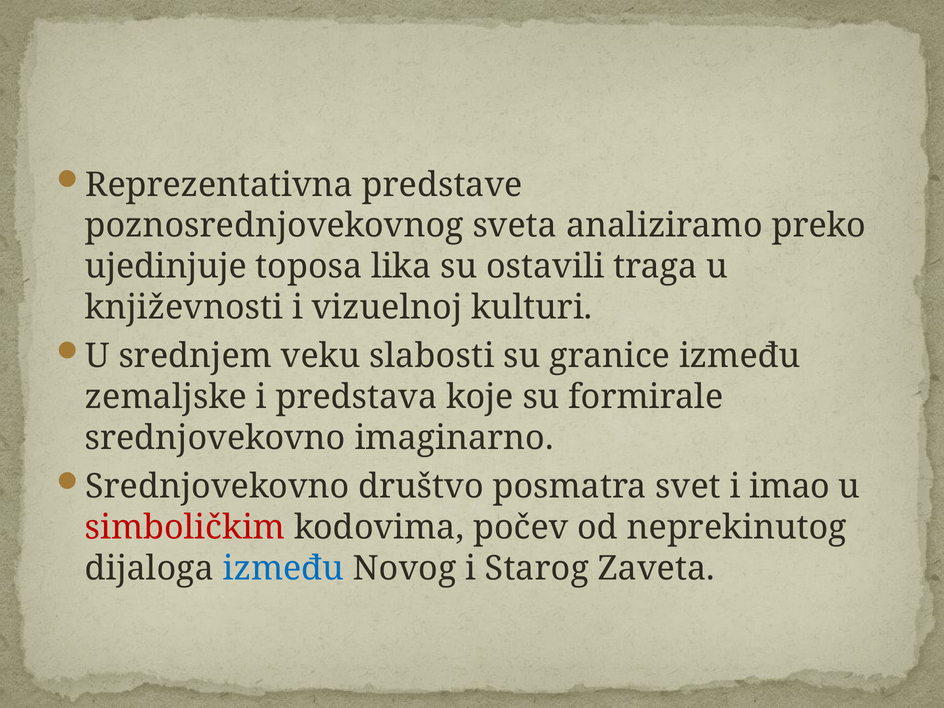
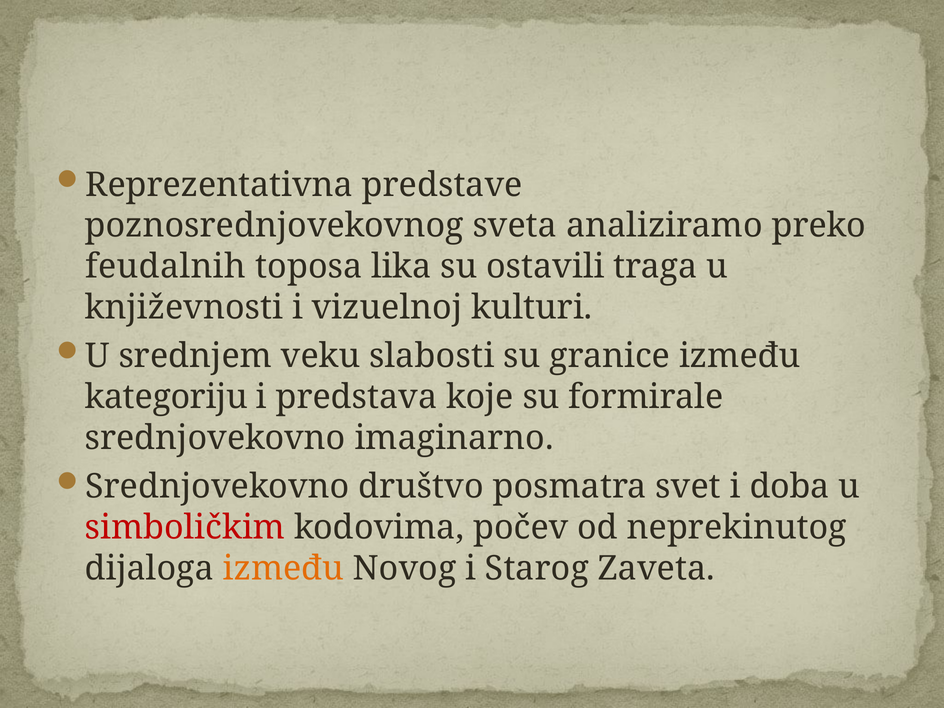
ujedinjuje: ujedinjuje -> feudalnih
zemaljske: zemaljske -> kategoriju
imao: imao -> doba
između at (283, 568) colour: blue -> orange
